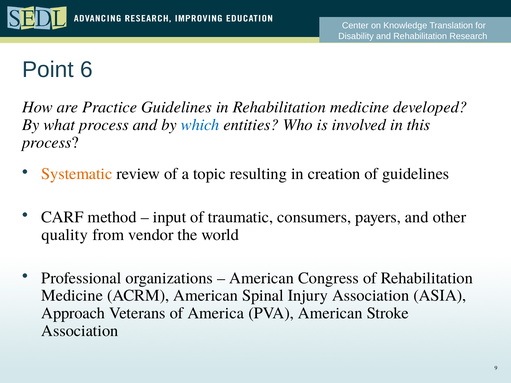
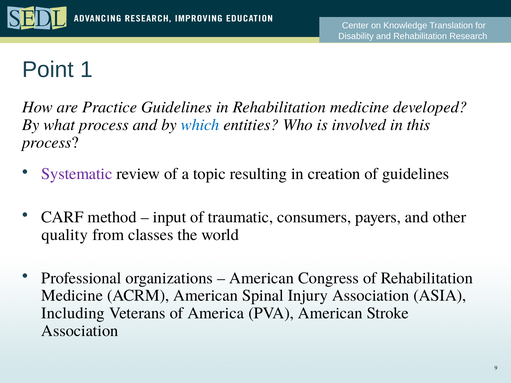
6: 6 -> 1
Systematic colour: orange -> purple
vendor: vendor -> classes
Approach: Approach -> Including
